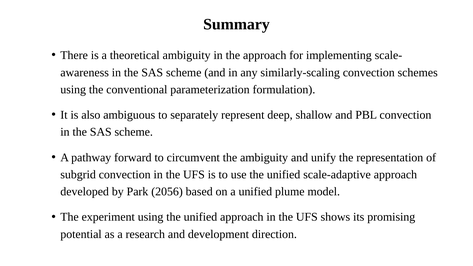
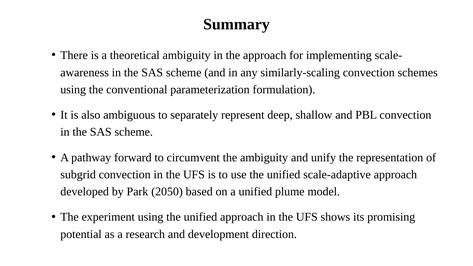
2056: 2056 -> 2050
